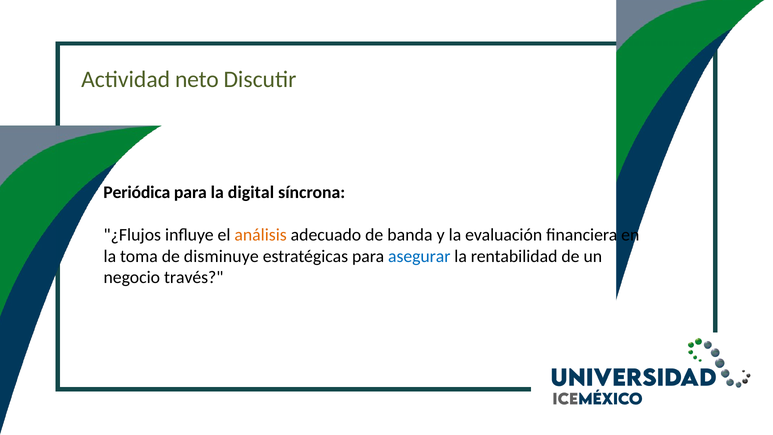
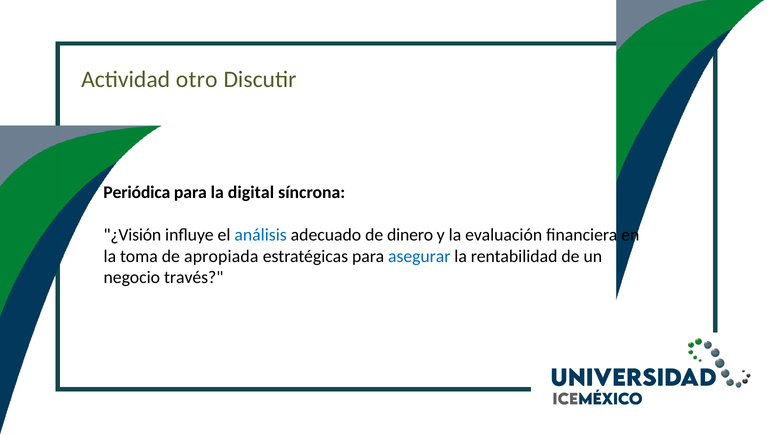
neto: neto -> otro
¿Flujos: ¿Flujos -> ¿Visión
análisis colour: orange -> blue
banda: banda -> dinero
disminuye: disminuye -> apropiada
